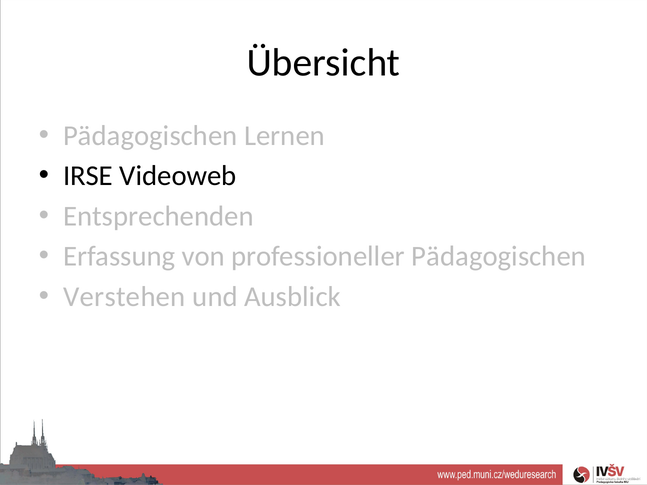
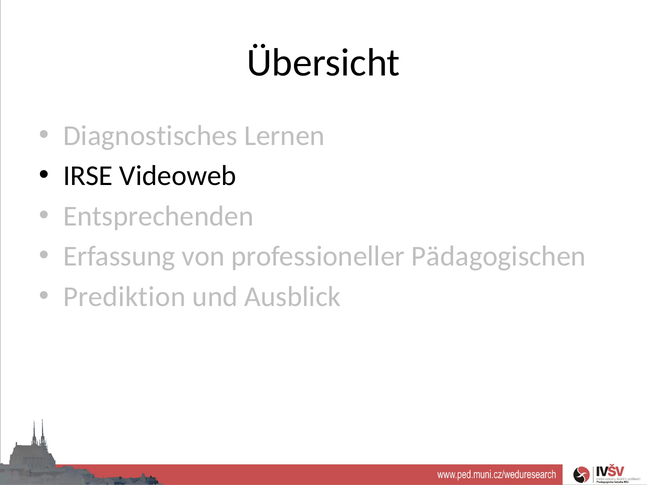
Pädagogischen at (150, 136): Pädagogischen -> Diagnostisches
Verstehen: Verstehen -> Prediktion
